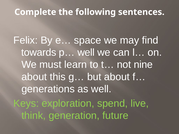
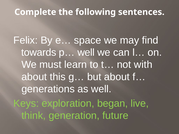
nine: nine -> with
spend: spend -> began
